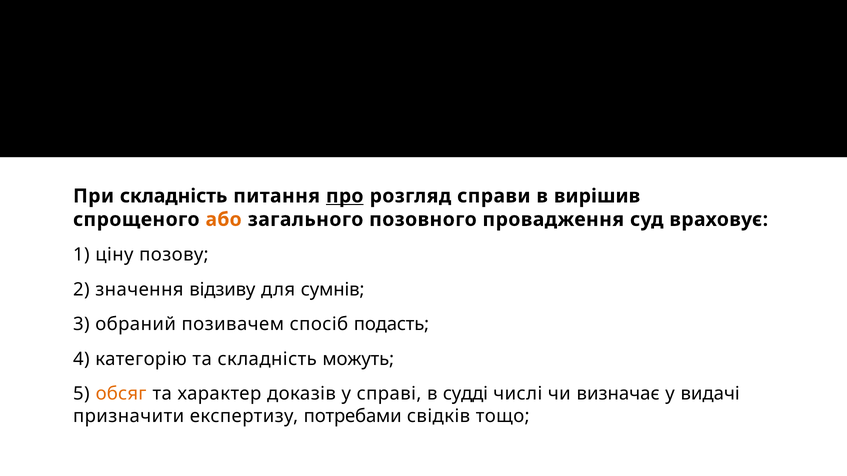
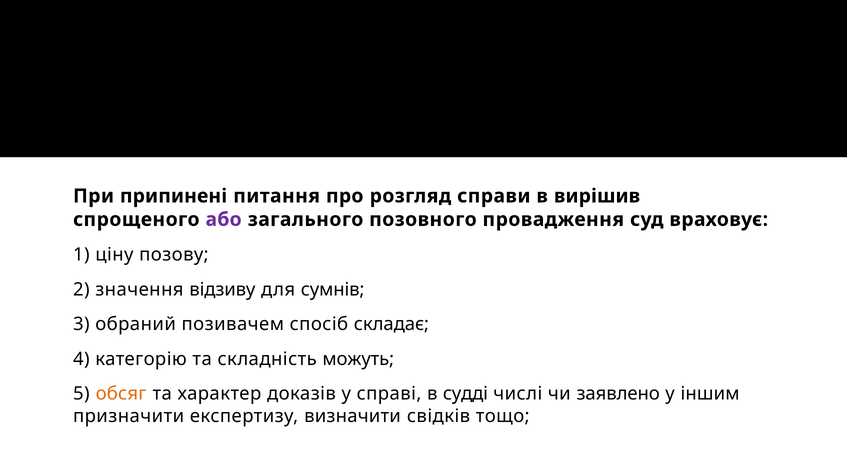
При складність: складність -> припинені
про underline: present -> none
або colour: orange -> purple
подасть: подасть -> складає
визначає: визначає -> заявлено
видачі: видачі -> іншим
потребами: потребами -> визначити
